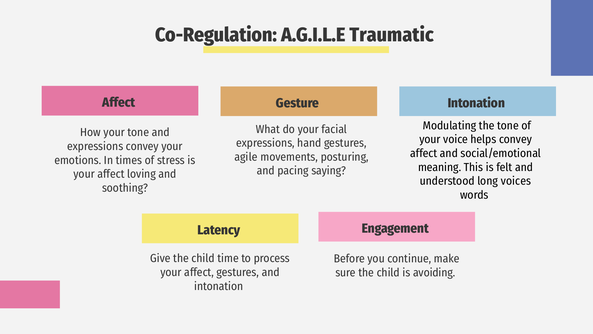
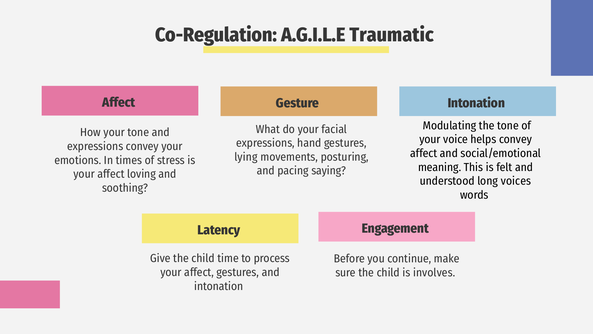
agile: agile -> lying
avoiding: avoiding -> involves
